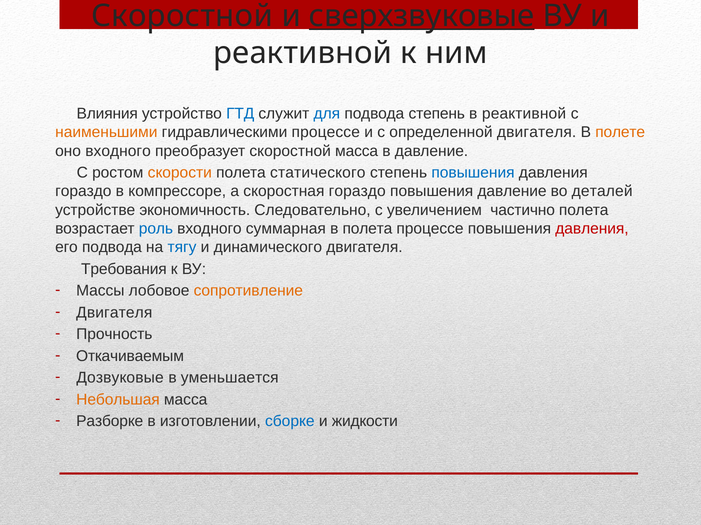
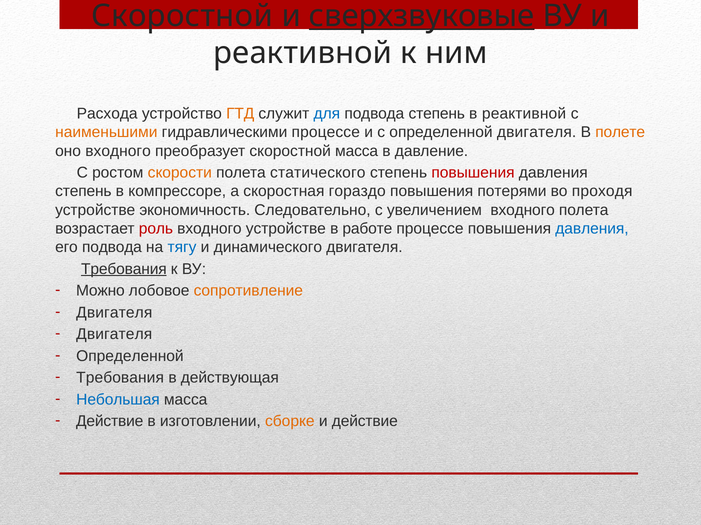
Влияния: Влияния -> Расхода
ГТД colour: blue -> orange
повышения at (473, 173) colour: blue -> red
гораздо at (83, 192): гораздо -> степень
повышения давление: давление -> потерями
деталей: деталей -> проходя
увеличением частично: частично -> входного
роль colour: blue -> red
входного суммарная: суммарная -> устройстве
в полета: полета -> работе
давления at (592, 229) colour: red -> blue
Требования at (124, 269) underline: none -> present
Массы: Массы -> Можно
Прочность at (114, 335): Прочность -> Двигателя
Откачиваемым at (130, 356): Откачиваемым -> Определенной
Дозвуковые at (120, 378): Дозвуковые -> Требования
уменьшается: уменьшается -> действующая
Небольшая colour: orange -> blue
Разборке at (110, 422): Разборке -> Действие
сборке colour: blue -> orange
и жидкости: жидкости -> действие
